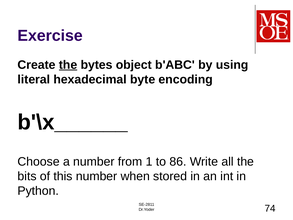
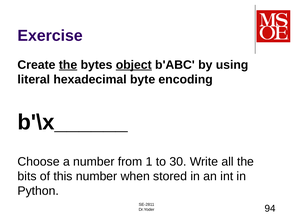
object underline: none -> present
86: 86 -> 30
74: 74 -> 94
